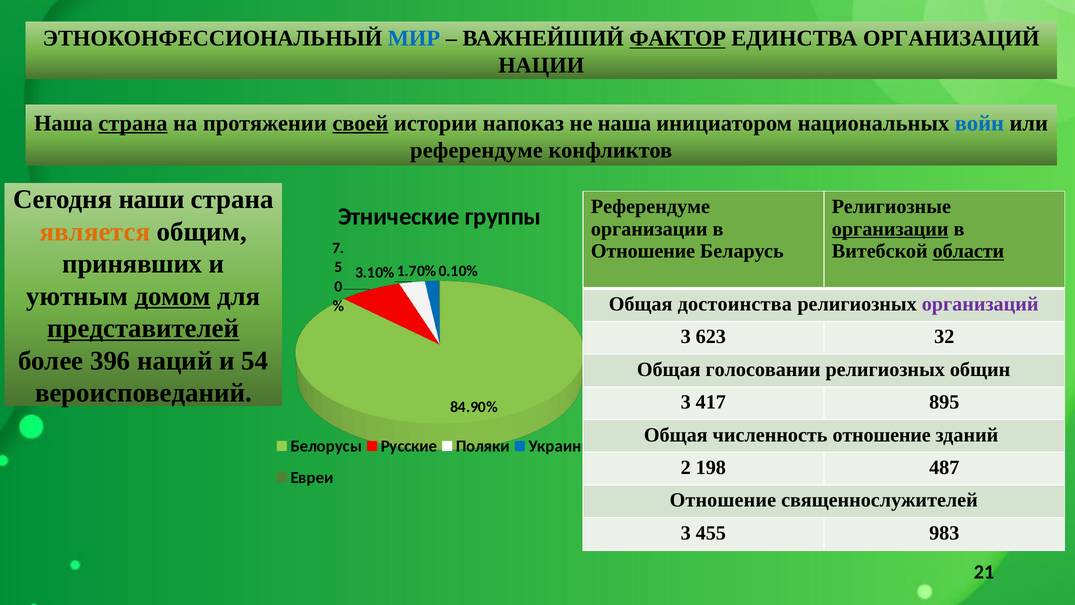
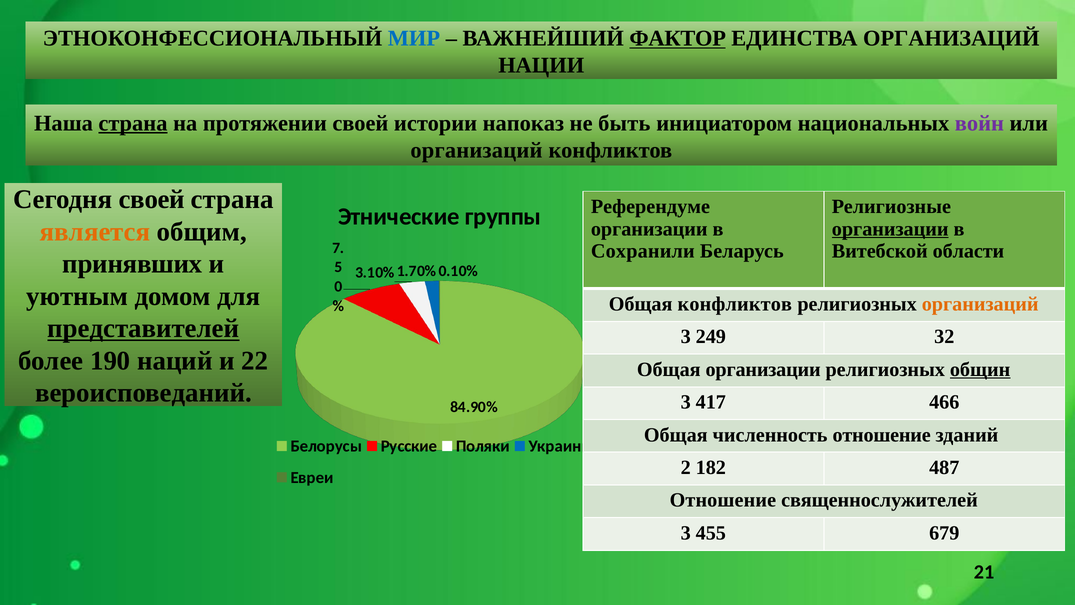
своей at (360, 123) underline: present -> none
не наша: наша -> быть
войн colour: blue -> purple
референдуме at (476, 150): референдуме -> организаций
Сегодня наши: наши -> своей
Отношение at (643, 251): Отношение -> Сохранили
области underline: present -> none
домом underline: present -> none
Общая достоинства: достоинства -> конфликтов
организаций at (980, 304) colour: purple -> orange
623: 623 -> 249
396: 396 -> 190
54: 54 -> 22
Общая голосовании: голосовании -> организации
общин underline: none -> present
895: 895 -> 466
198: 198 -> 182
983: 983 -> 679
